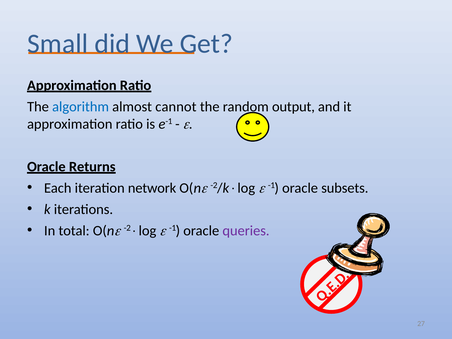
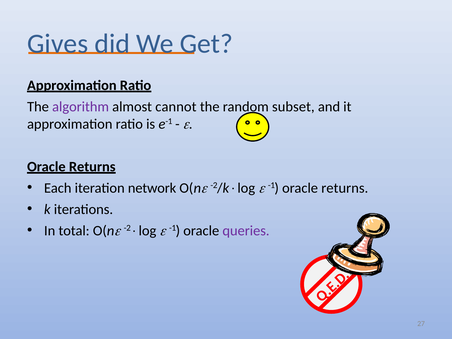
Small: Small -> Gives
algorithm colour: blue -> purple
output: output -> subset
-1 oracle subsets: subsets -> returns
